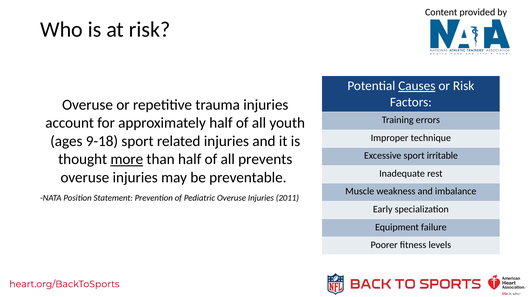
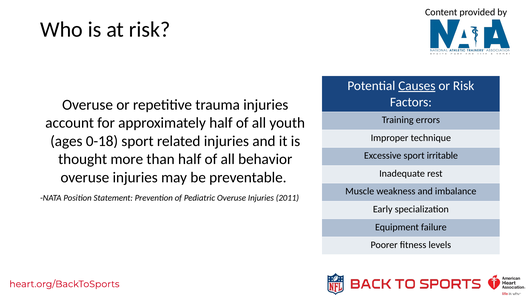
9-18: 9-18 -> 0-18
more underline: present -> none
prevents: prevents -> behavior
